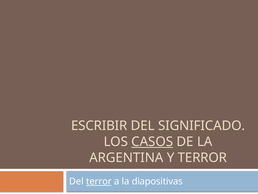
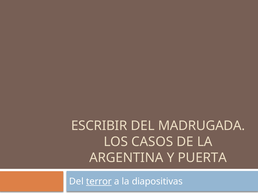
SIGNIFICADO: SIGNIFICADO -> MADRUGADA
CASOS underline: present -> none
Y TERROR: TERROR -> PUERTA
